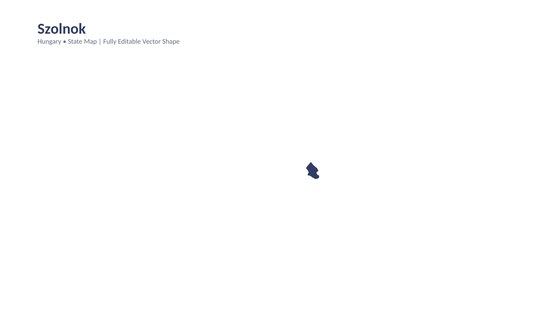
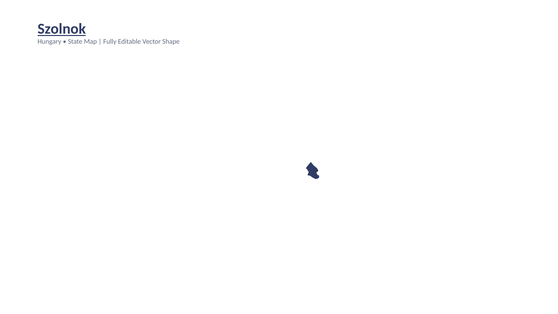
Szolnok underline: none -> present
